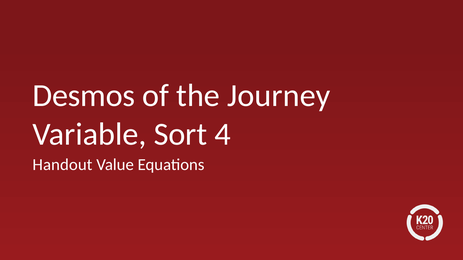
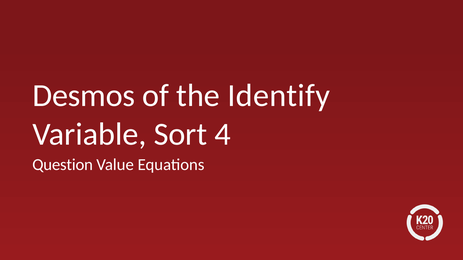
Journey: Journey -> Identify
Handout: Handout -> Question
